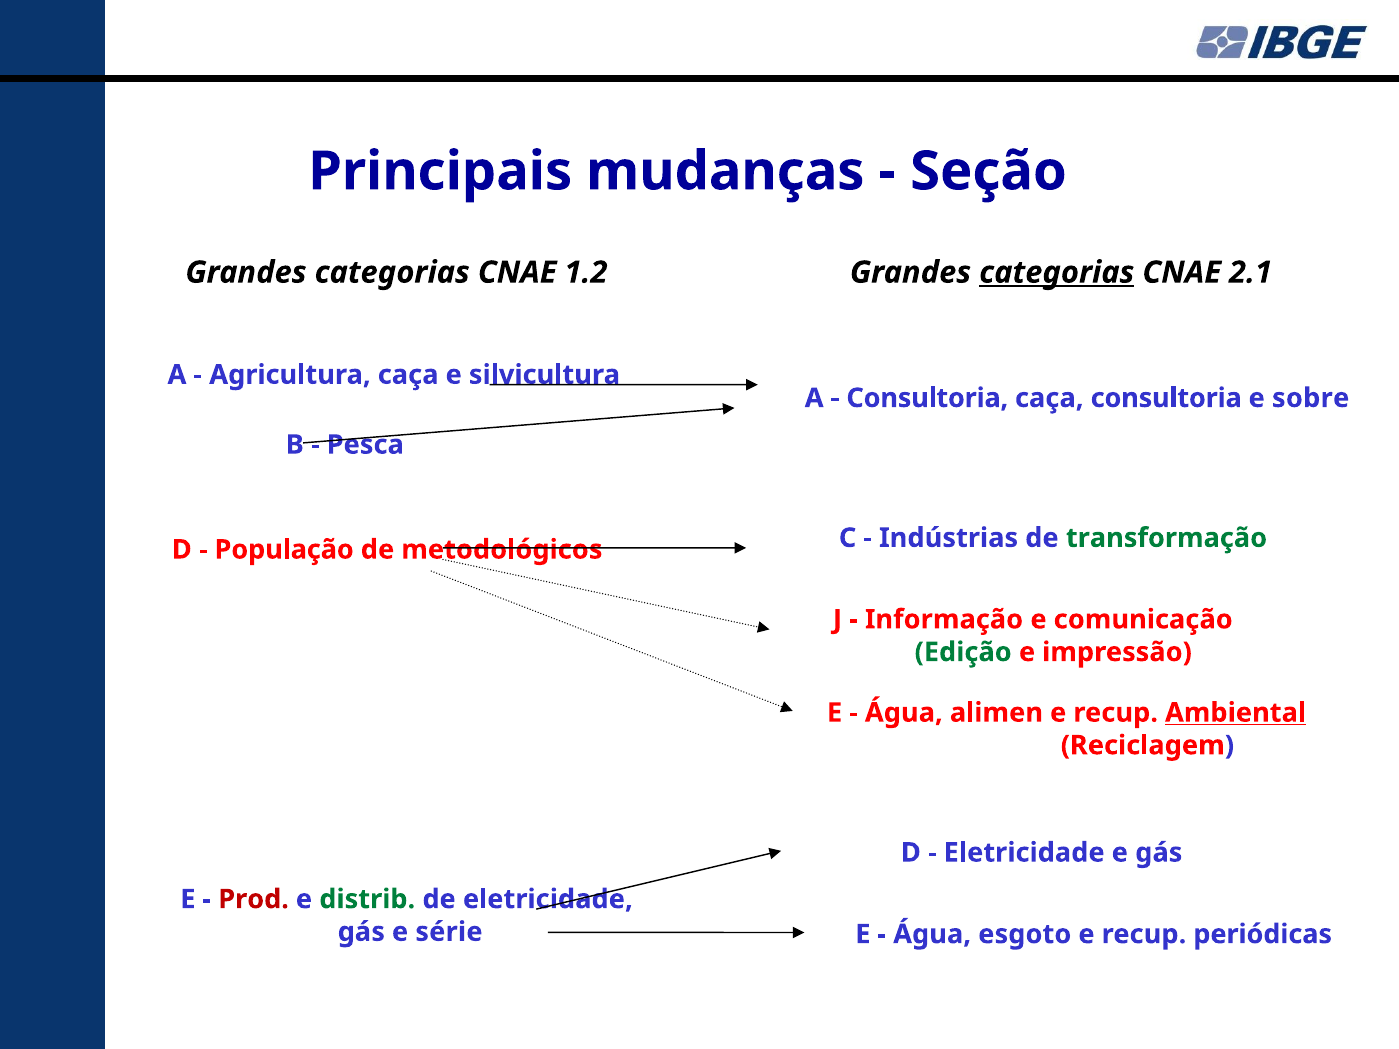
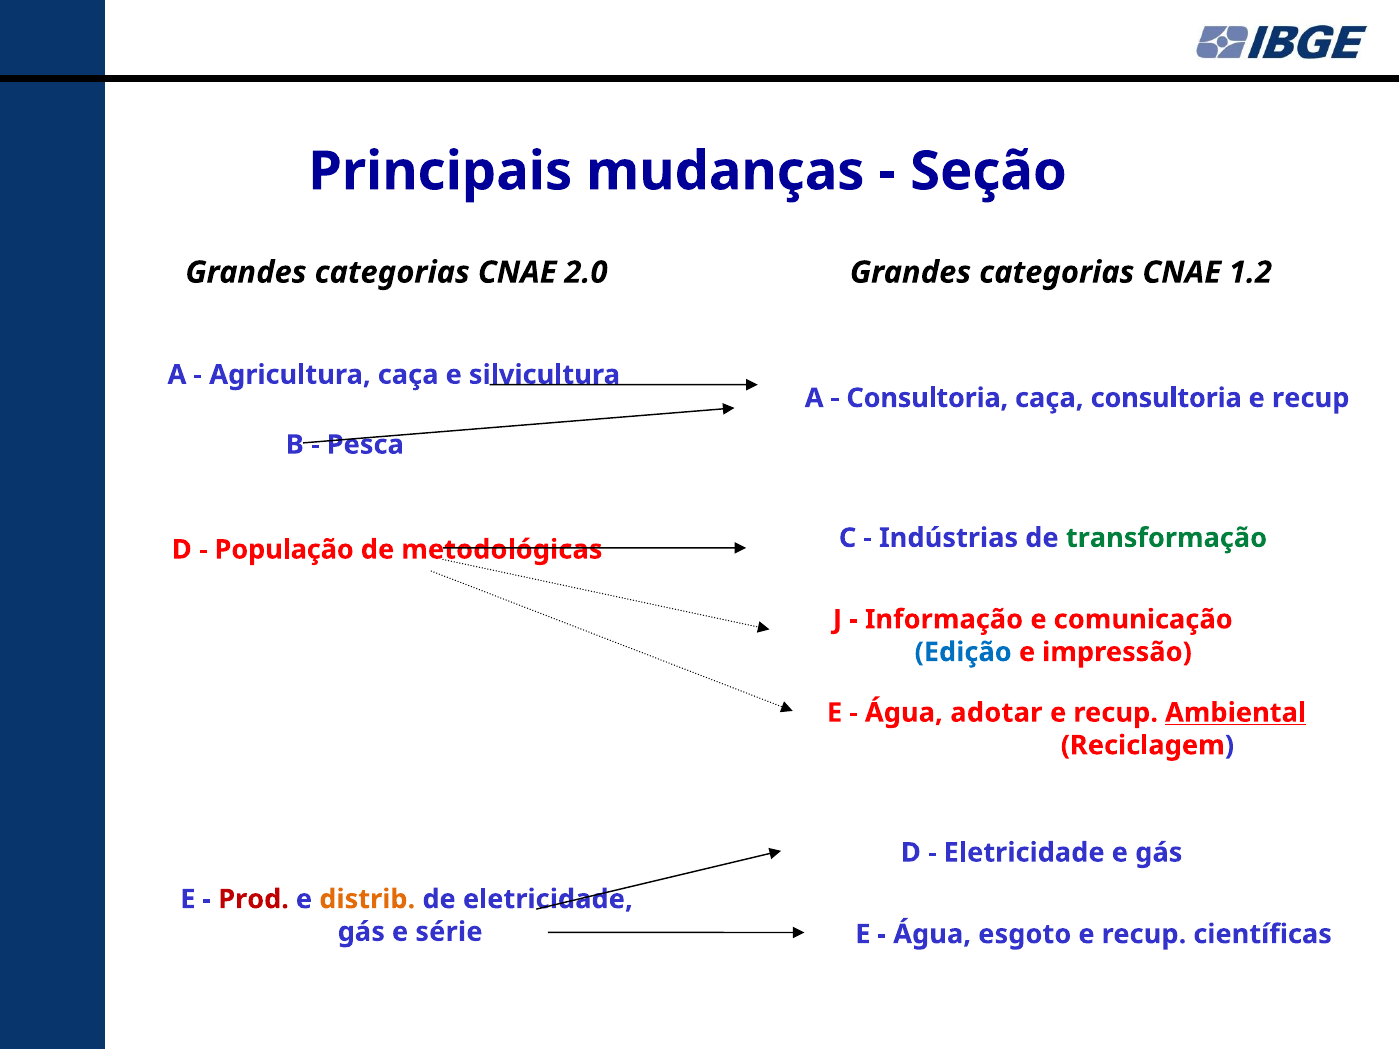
1.2: 1.2 -> 2.0
categorias at (1057, 273) underline: present -> none
2.1: 2.1 -> 1.2
sobre at (1311, 398): sobre -> recup
metodológicos: metodológicos -> metodológicas
Edição colour: green -> blue
alimen: alimen -> adotar
distrib colour: green -> orange
periódicas: periódicas -> científicas
